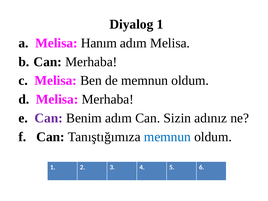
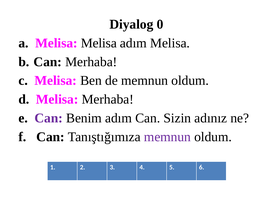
Diyalog 1: 1 -> 0
Melisa Hanım: Hanım -> Melisa
memnun at (167, 137) colour: blue -> purple
